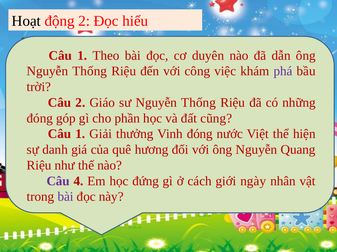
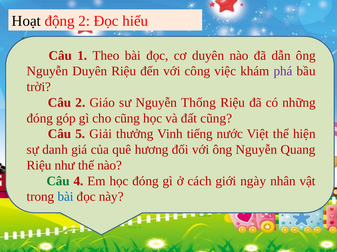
Thống at (90, 71): Thống -> Duyên
cho phần: phần -> cũng
1 at (80, 134): 1 -> 5
Vinh đóng: đóng -> tiếng
Câu at (58, 182) colour: purple -> green
học đứng: đứng -> đóng
bài at (66, 197) colour: purple -> blue
